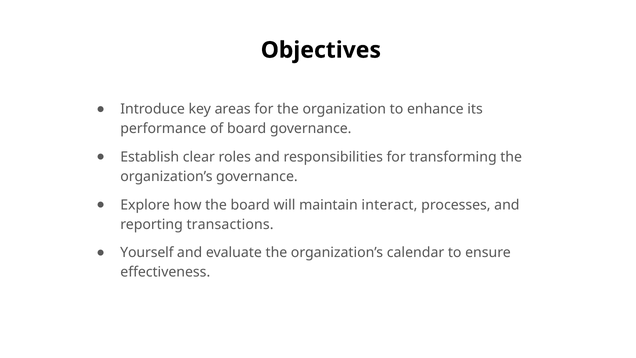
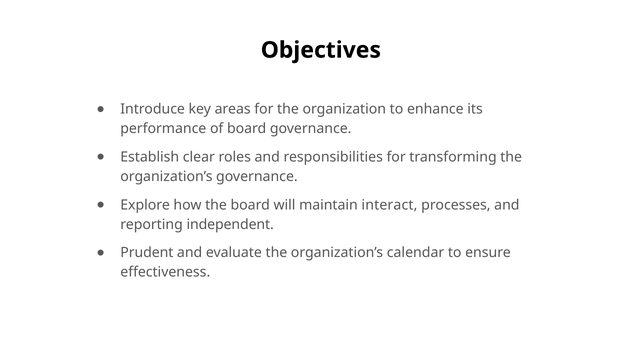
transactions: transactions -> independent
Yourself: Yourself -> Prudent
